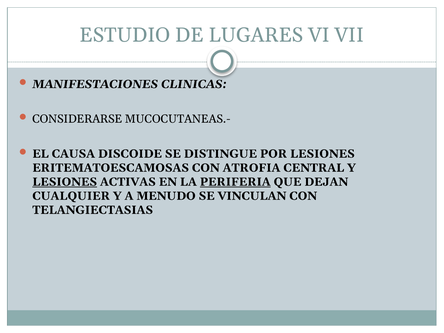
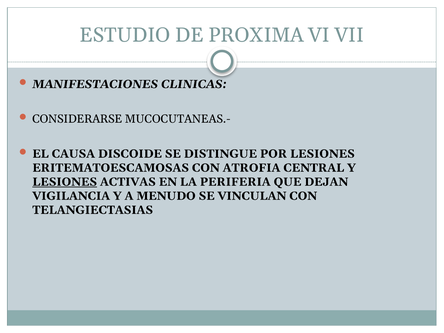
LUGARES: LUGARES -> PROXIMA
PERIFERIA underline: present -> none
CUALQUIER: CUALQUIER -> VIGILANCIA
